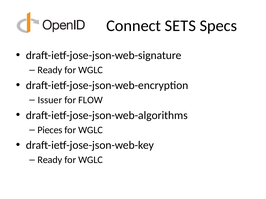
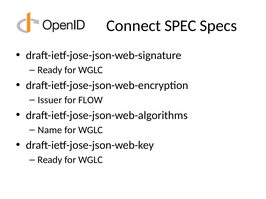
SETS: SETS -> SPEC
Pieces: Pieces -> Name
